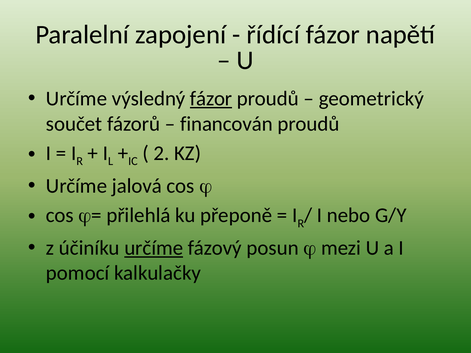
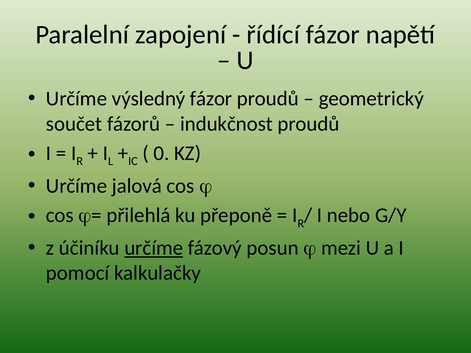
fázor at (211, 99) underline: present -> none
financován: financován -> indukčnost
2: 2 -> 0
